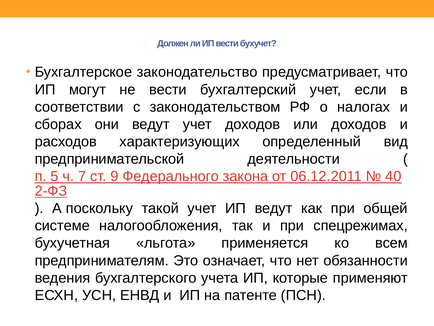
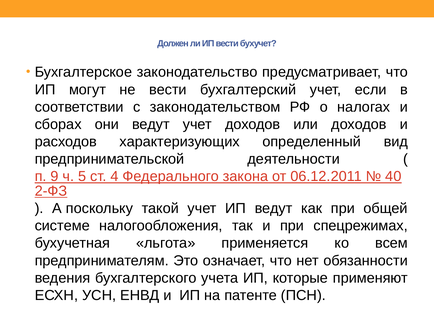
5: 5 -> 9
7: 7 -> 5
9: 9 -> 4
